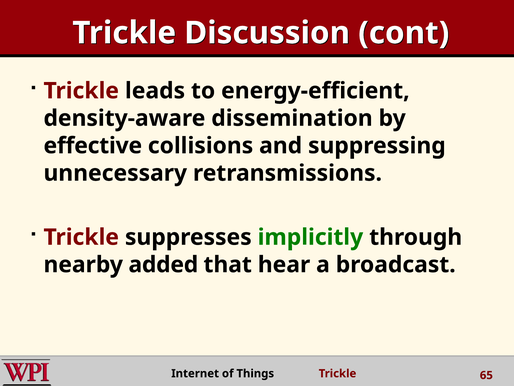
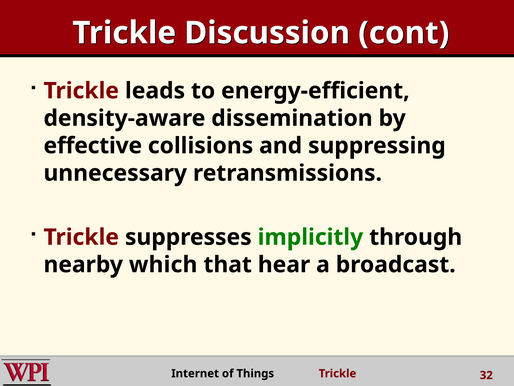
added: added -> which
65: 65 -> 32
